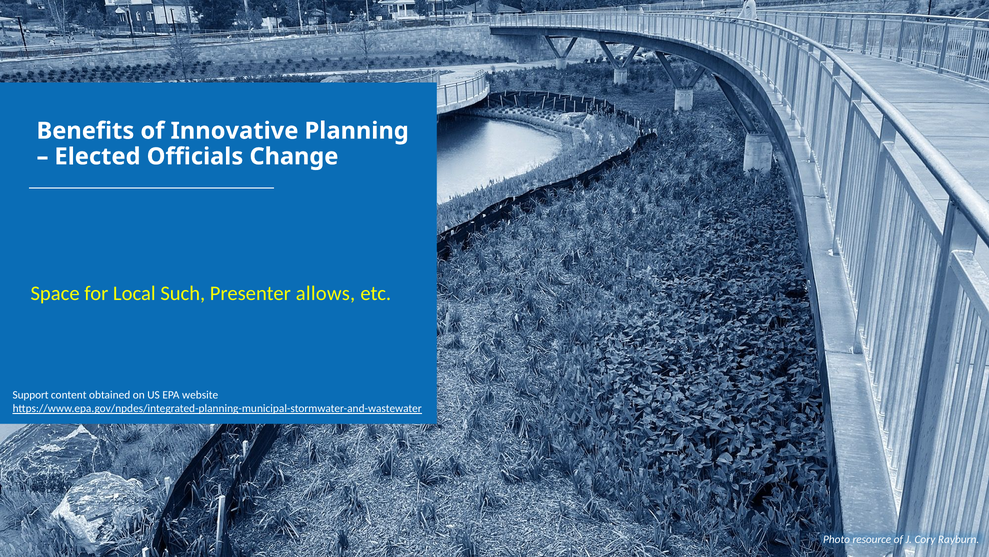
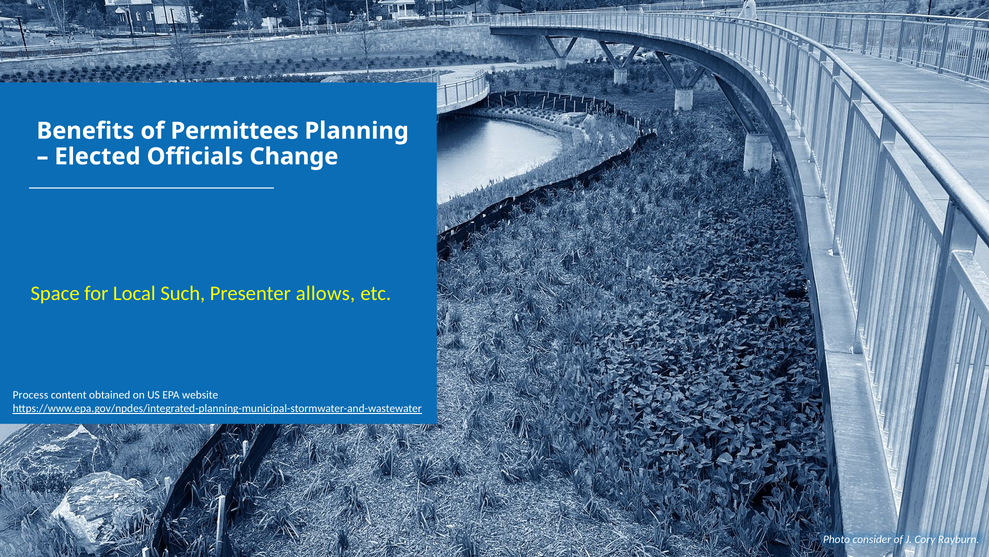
Innovative: Innovative -> Permittees
Support: Support -> Process
resource: resource -> consider
